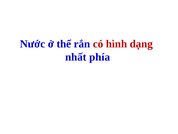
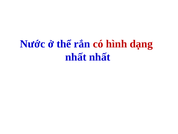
phía at (100, 57): phía -> nhất
